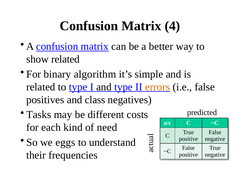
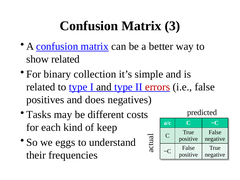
4: 4 -> 3
algorithm: algorithm -> collection
errors colour: orange -> red
class: class -> does
need: need -> keep
